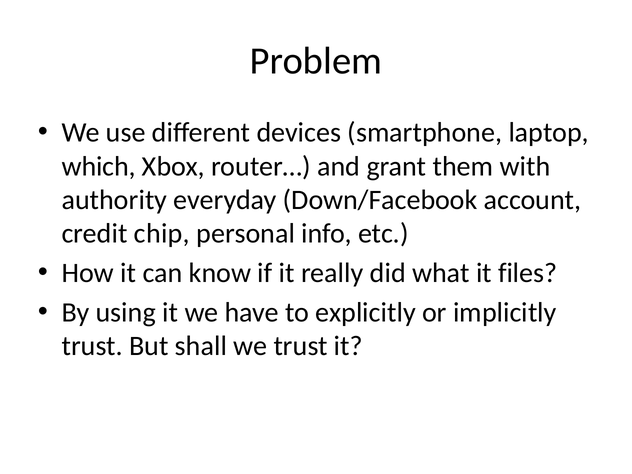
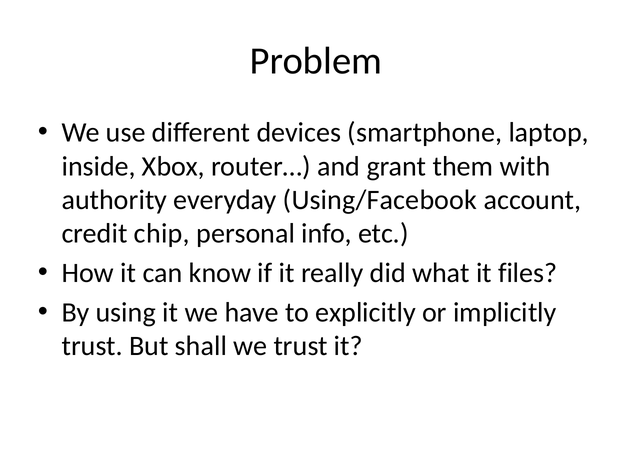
which: which -> inside
Down/Facebook: Down/Facebook -> Using/Facebook
